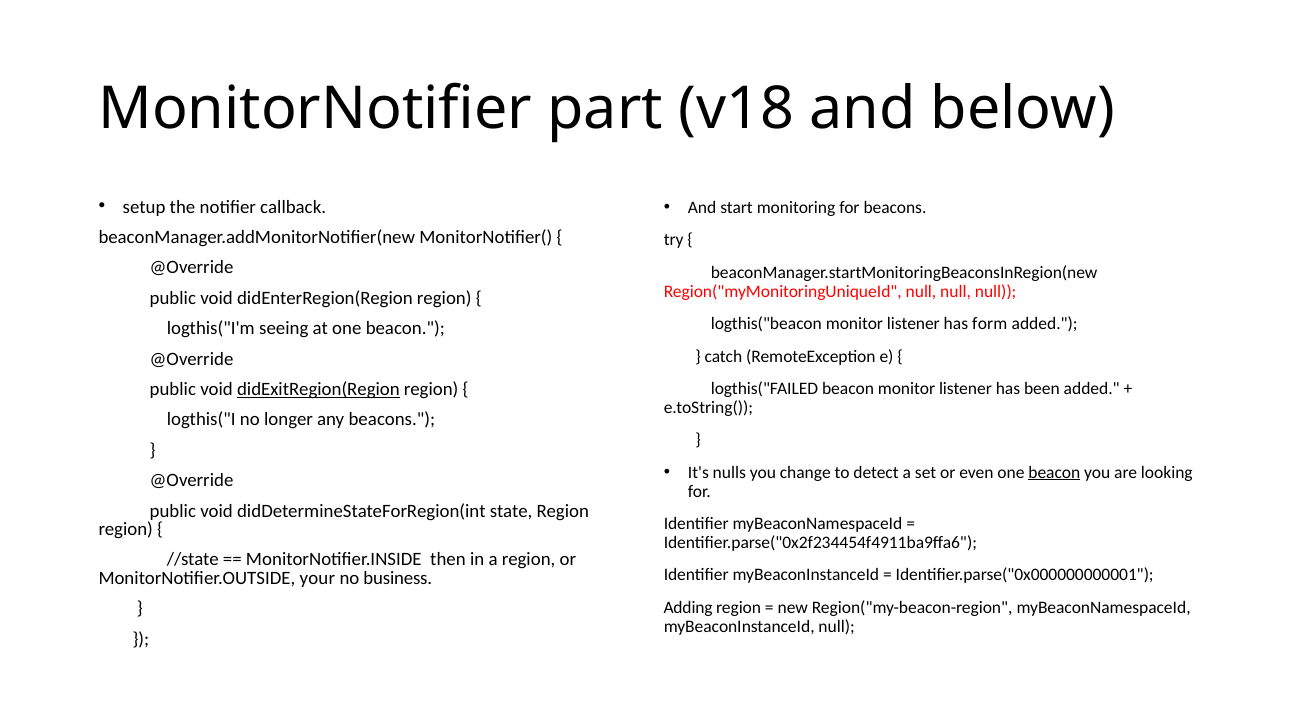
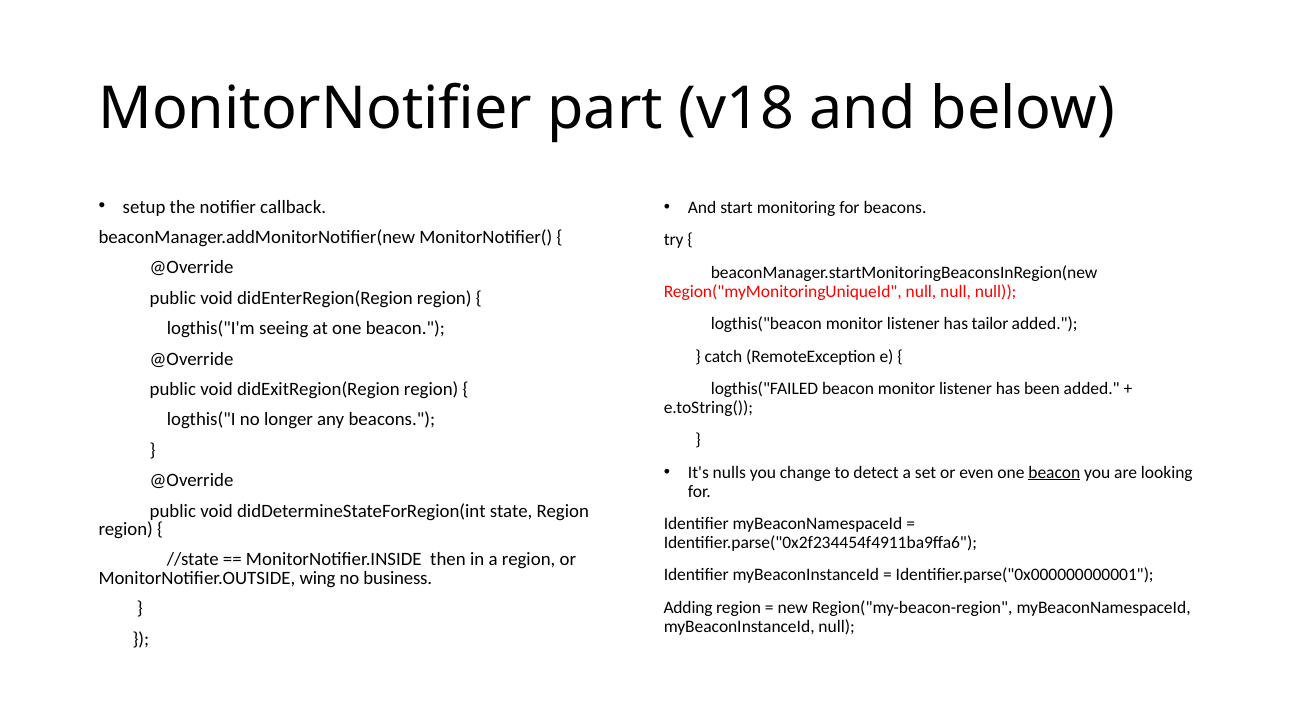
form: form -> tailor
didExitRegion(Region underline: present -> none
your: your -> wing
